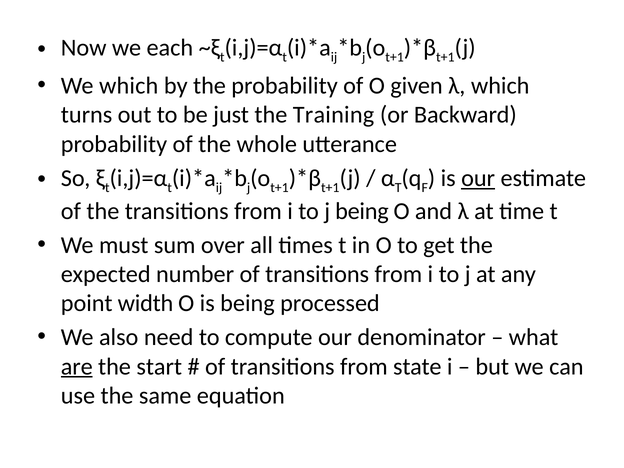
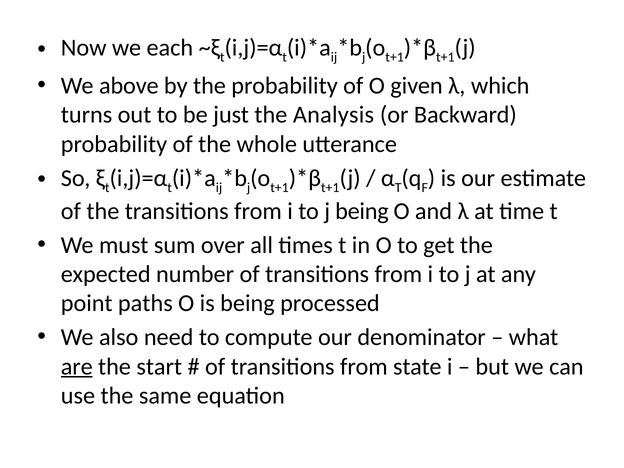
We which: which -> above
Training: Training -> Analysis
our at (478, 178) underline: present -> none
width: width -> paths
